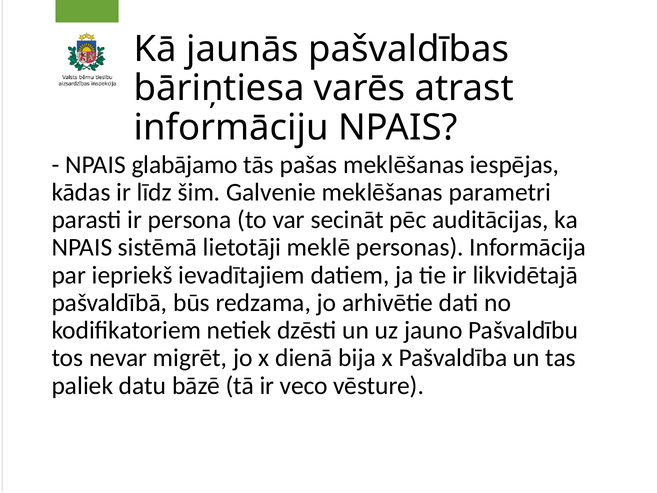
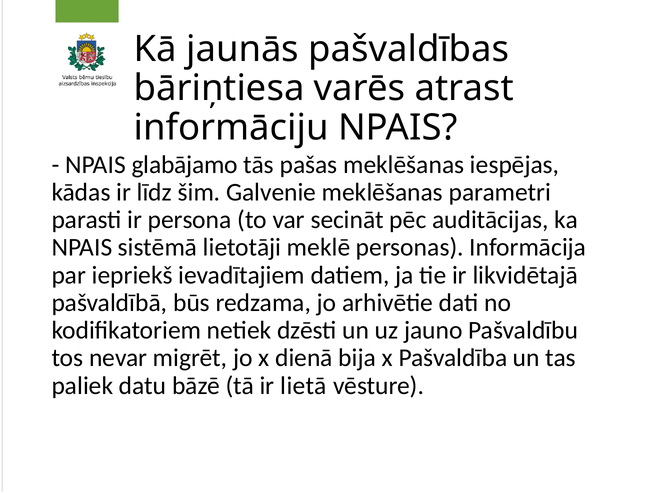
veco: veco -> lietā
